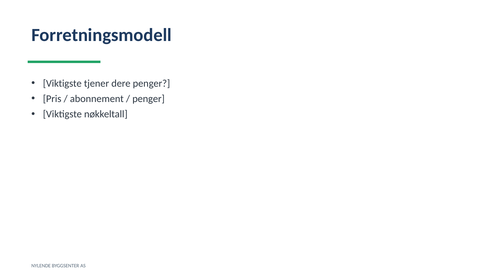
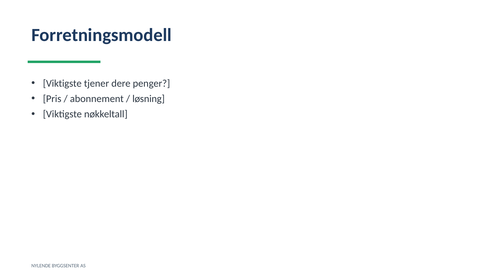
penger at (149, 99): penger -> løsning
